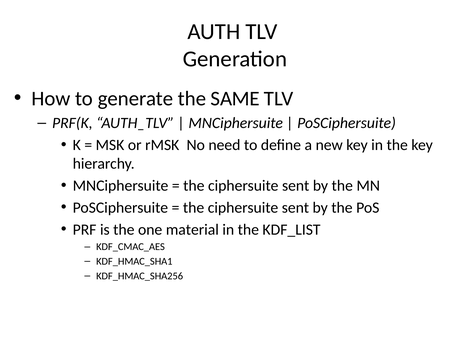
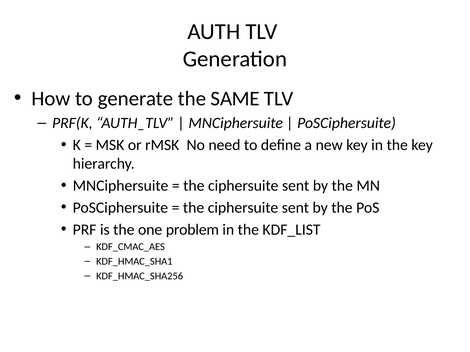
material: material -> problem
